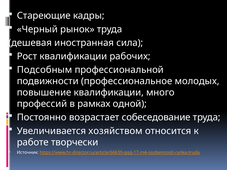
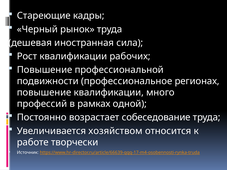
Подсобным at (45, 70): Подсобным -> Повышение
молодых: молодых -> регионах
